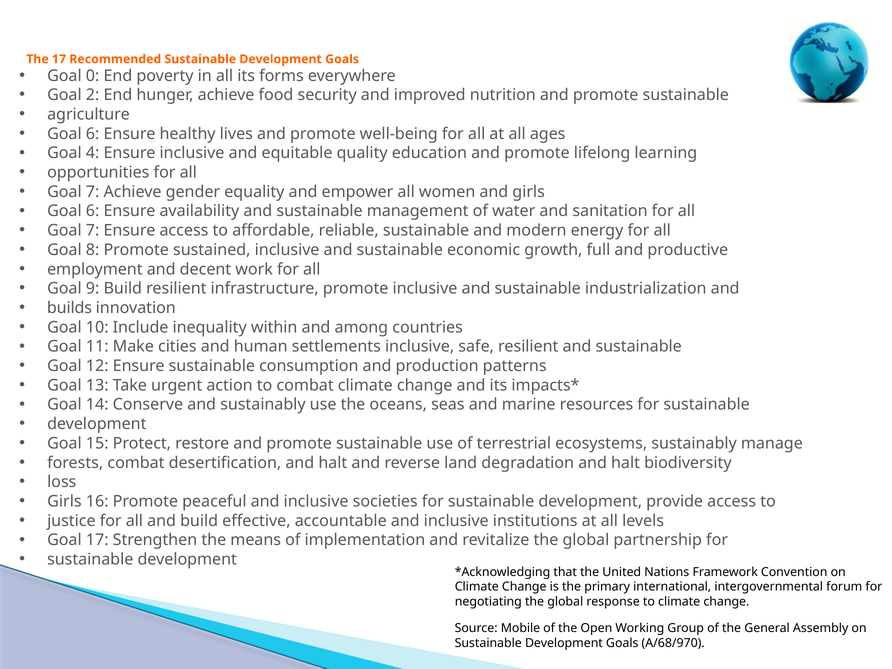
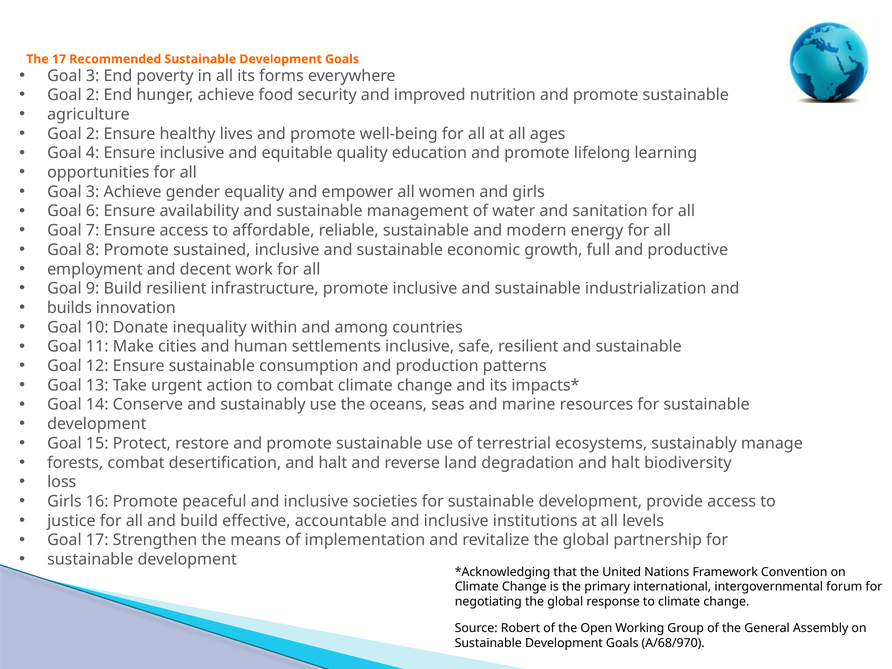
0 at (93, 76): 0 -> 3
6 at (93, 134): 6 -> 2
7 at (93, 192): 7 -> 3
Include: Include -> Donate
Mobile: Mobile -> Robert
